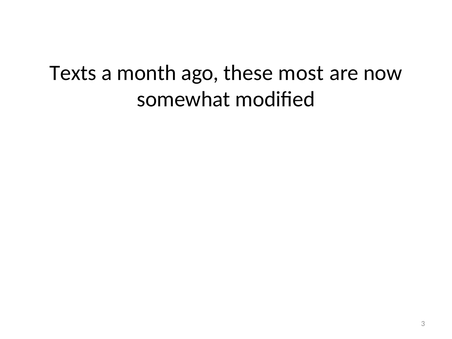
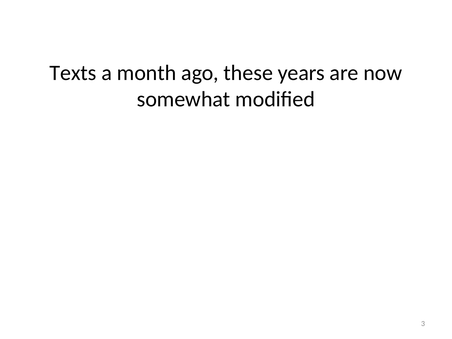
most: most -> years
